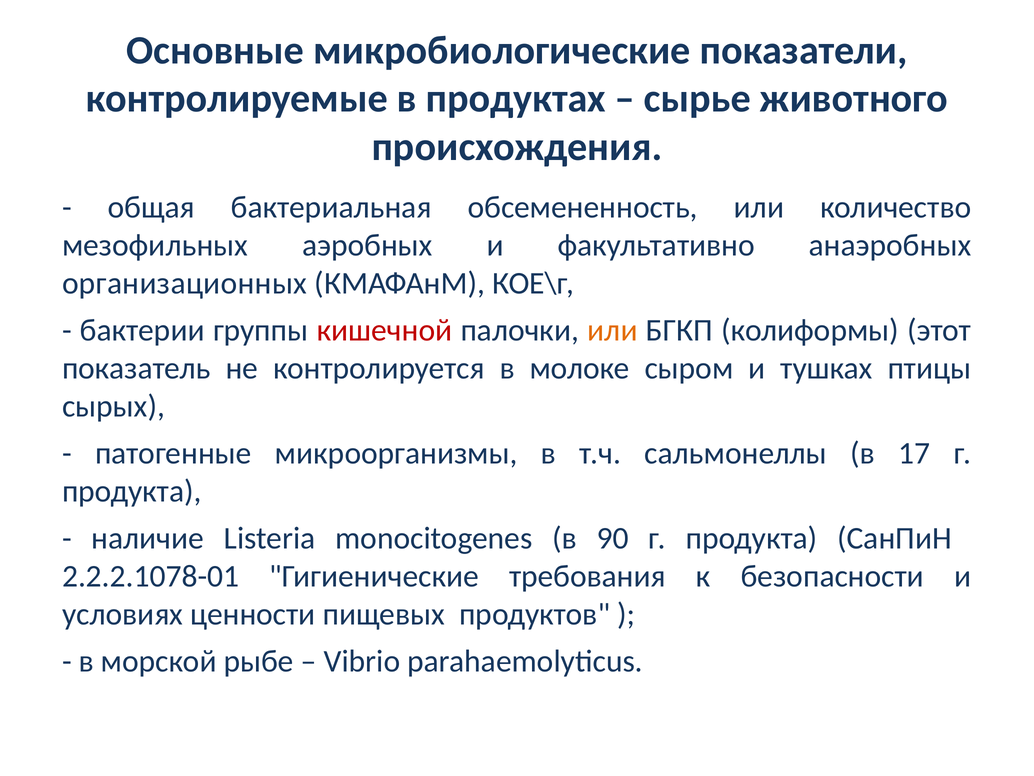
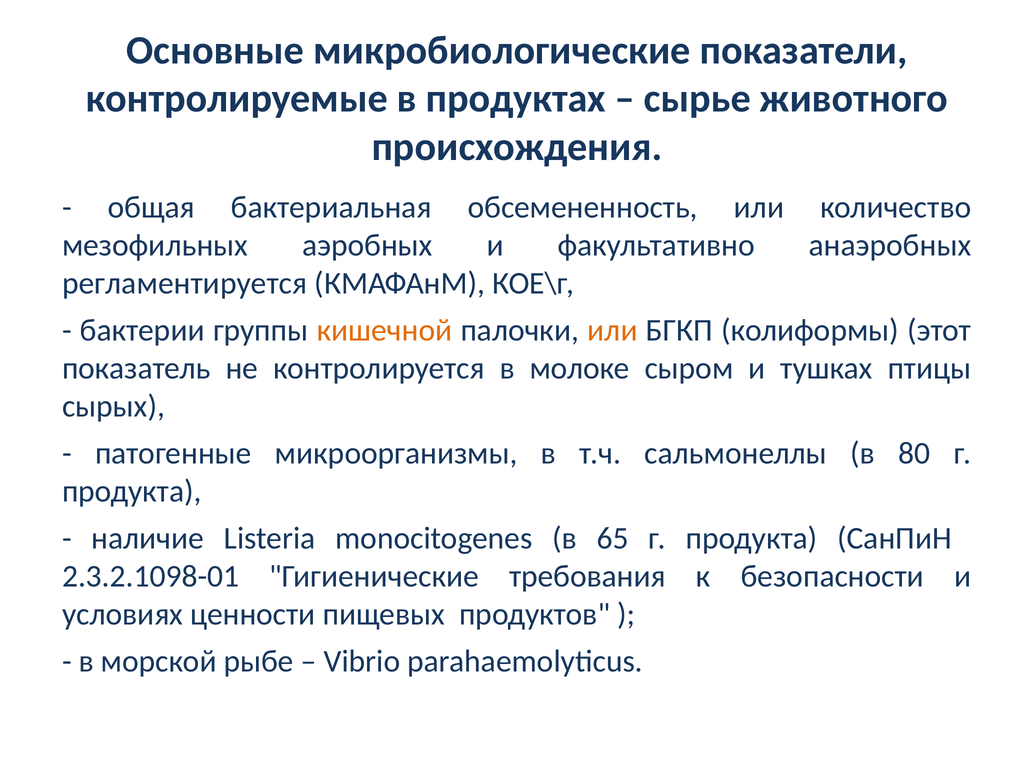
организационных: организационных -> регламентируется
кишечной colour: red -> orange
17: 17 -> 80
90: 90 -> 65
2.2.2.1078-01: 2.2.2.1078-01 -> 2.3.2.1098-01
